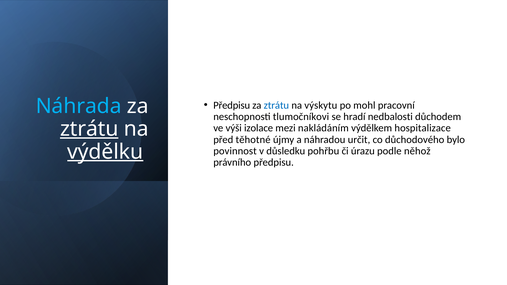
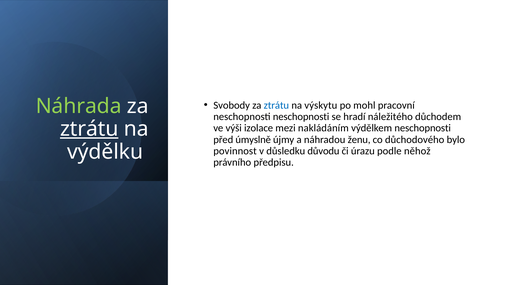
Předpisu at (232, 105): Předpisu -> Svobody
Náhrada colour: light blue -> light green
neschopnosti tlumočníkovi: tlumočníkovi -> neschopnosti
nedbalosti: nedbalosti -> náležitého
výdělkem hospitalizace: hospitalizace -> neschopnosti
těhotné: těhotné -> úmyslně
určit: určit -> ženu
výdělku underline: present -> none
pohřbu: pohřbu -> důvodu
